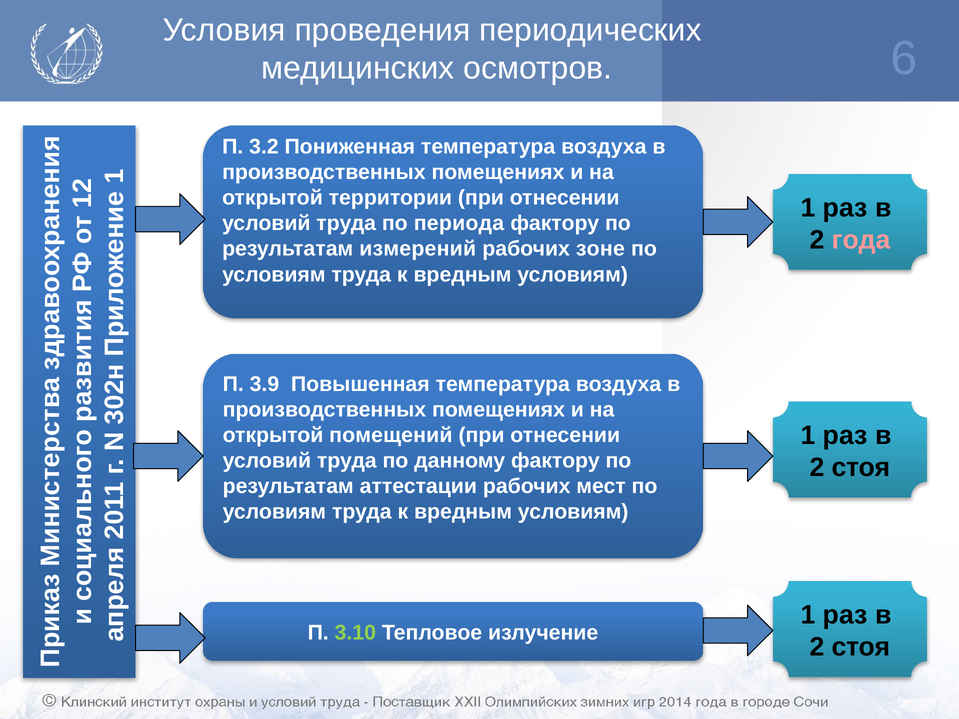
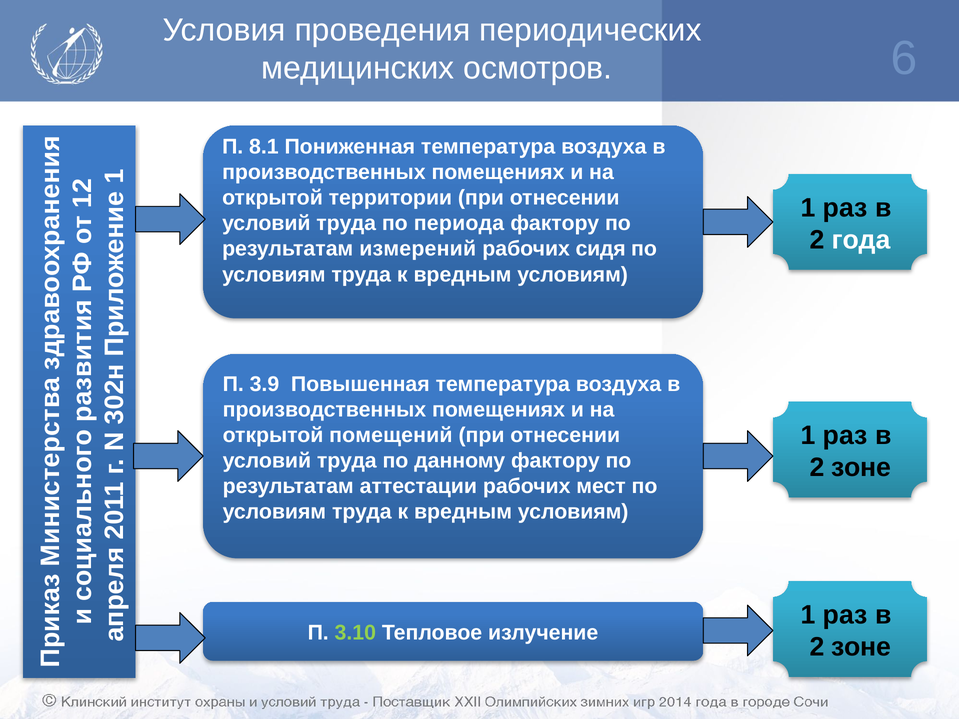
3.2: 3.2 -> 8.1
года colour: pink -> white
зоне: зоне -> сидя
стоя at (861, 468): стоя -> зоне
стоя at (861, 647): стоя -> зоне
